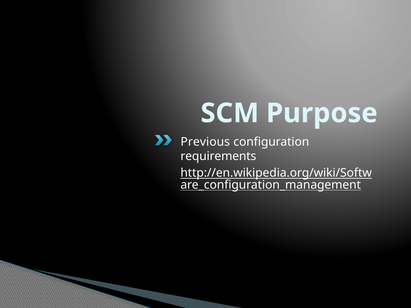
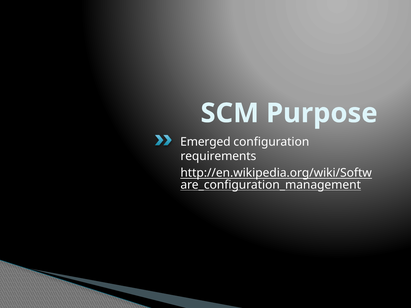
Previous: Previous -> Emerged
